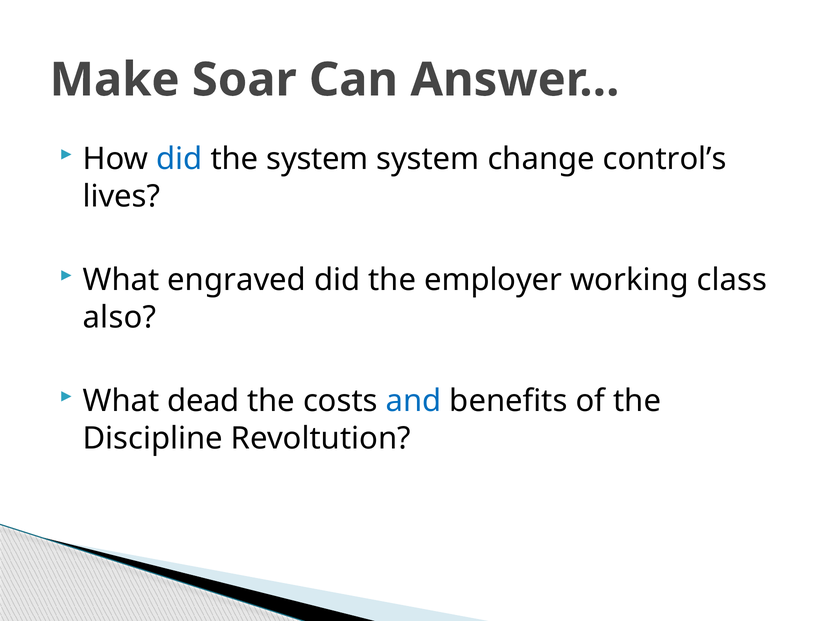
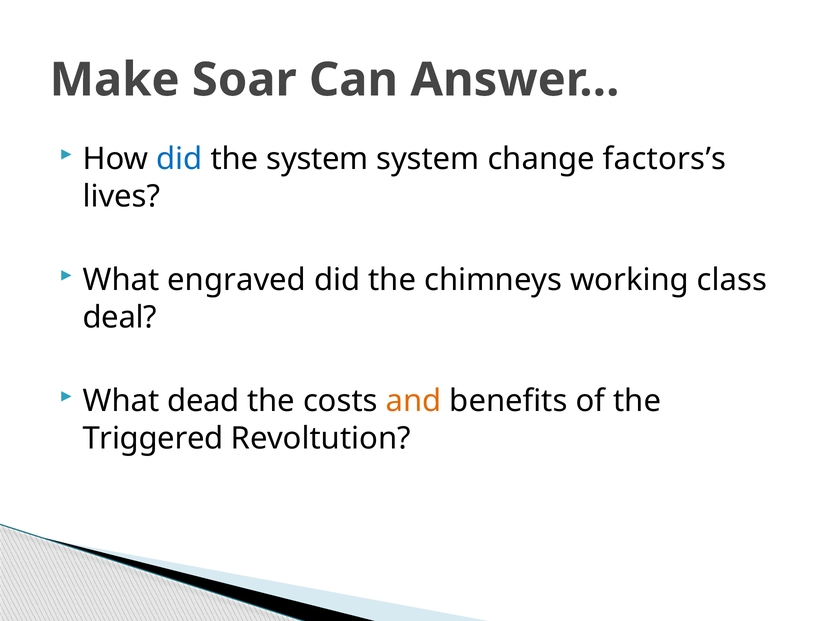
control’s: control’s -> factors’s
employer: employer -> chimneys
also: also -> deal
and colour: blue -> orange
Discipline: Discipline -> Triggered
